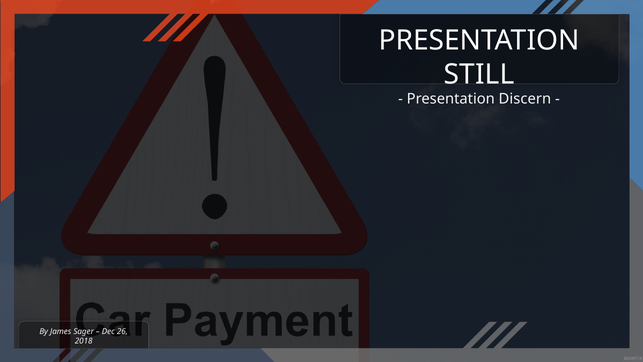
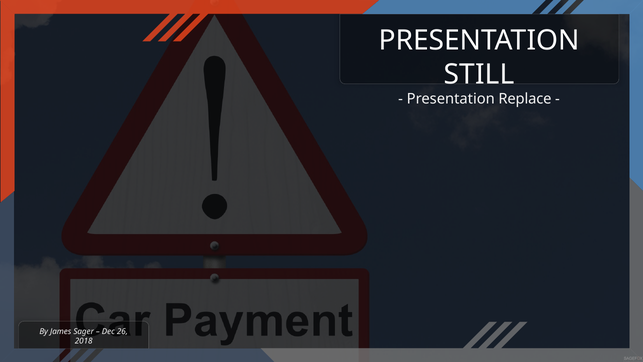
Discern: Discern -> Replace
